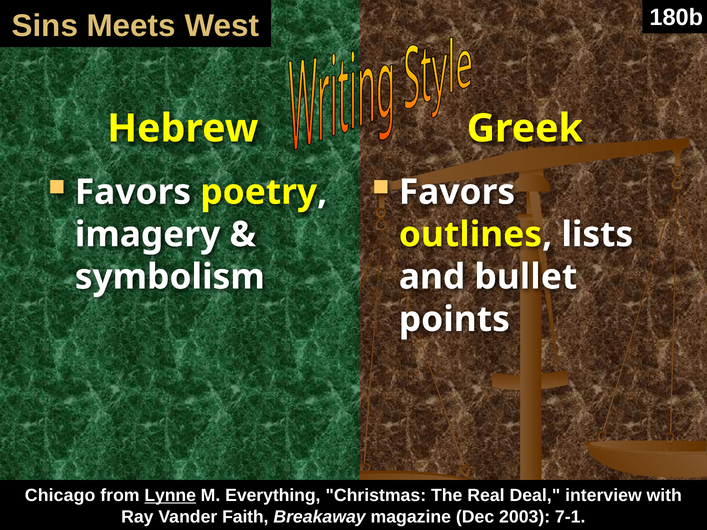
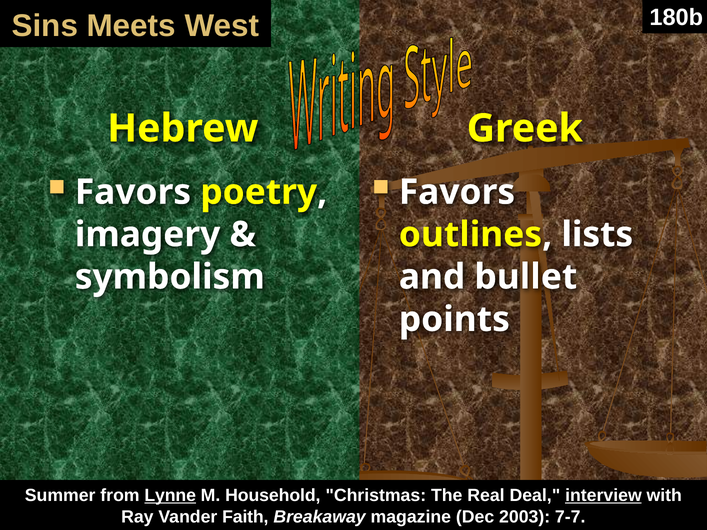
Chicago: Chicago -> Summer
Everything: Everything -> Household
interview underline: none -> present
7-1: 7-1 -> 7-7
